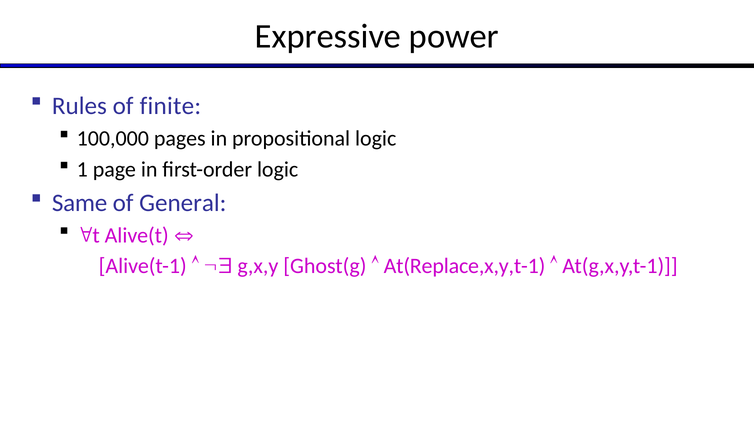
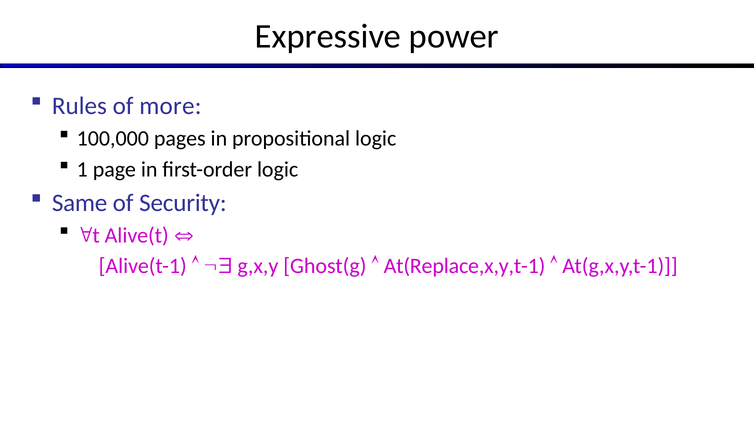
finite: finite -> more
General: General -> Security
